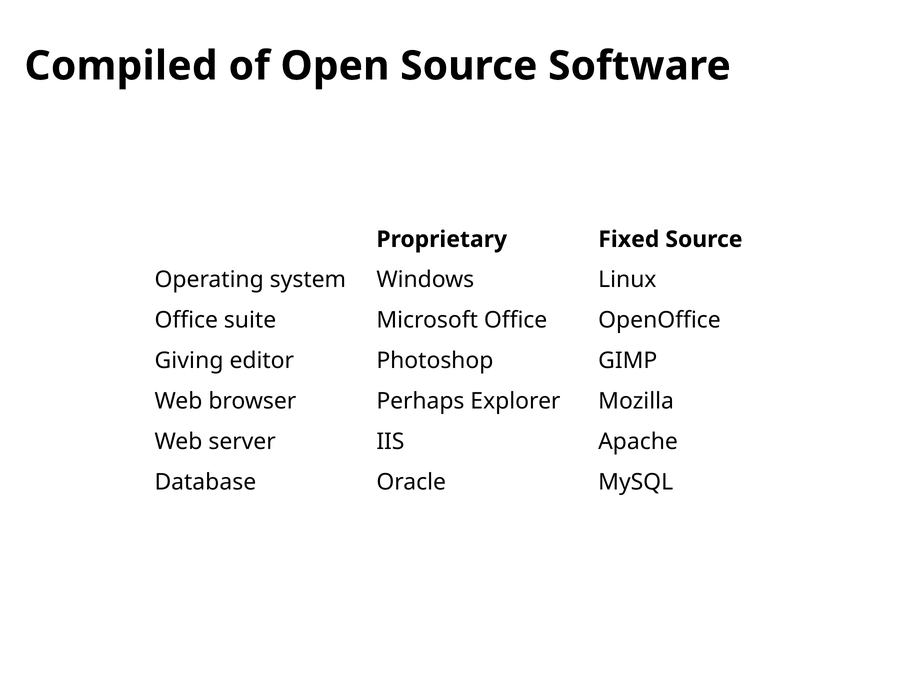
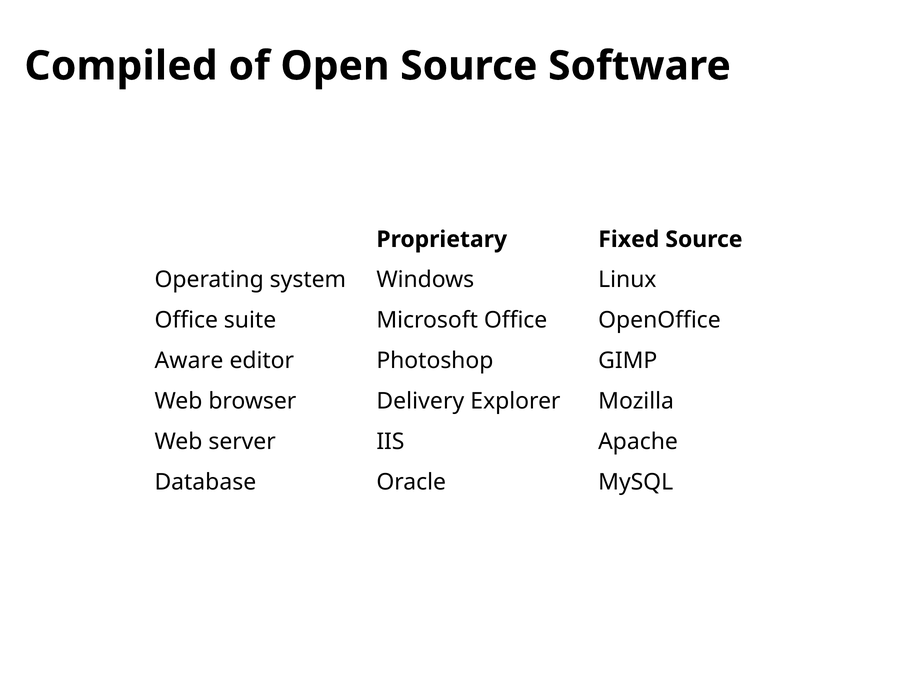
Giving: Giving -> Aware
Perhaps: Perhaps -> Delivery
